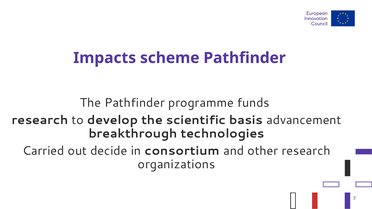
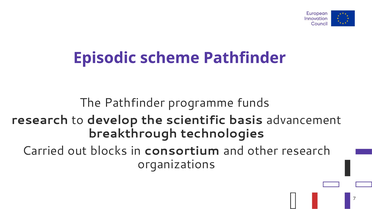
Impacts: Impacts -> Episodic
decide: decide -> blocks
